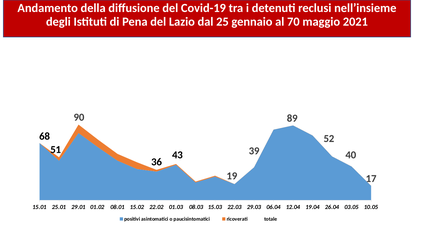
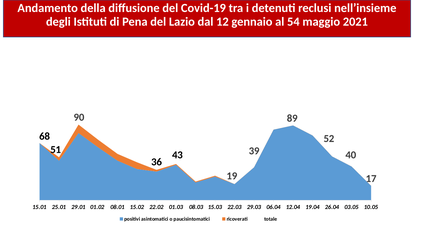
25: 25 -> 12
70: 70 -> 54
